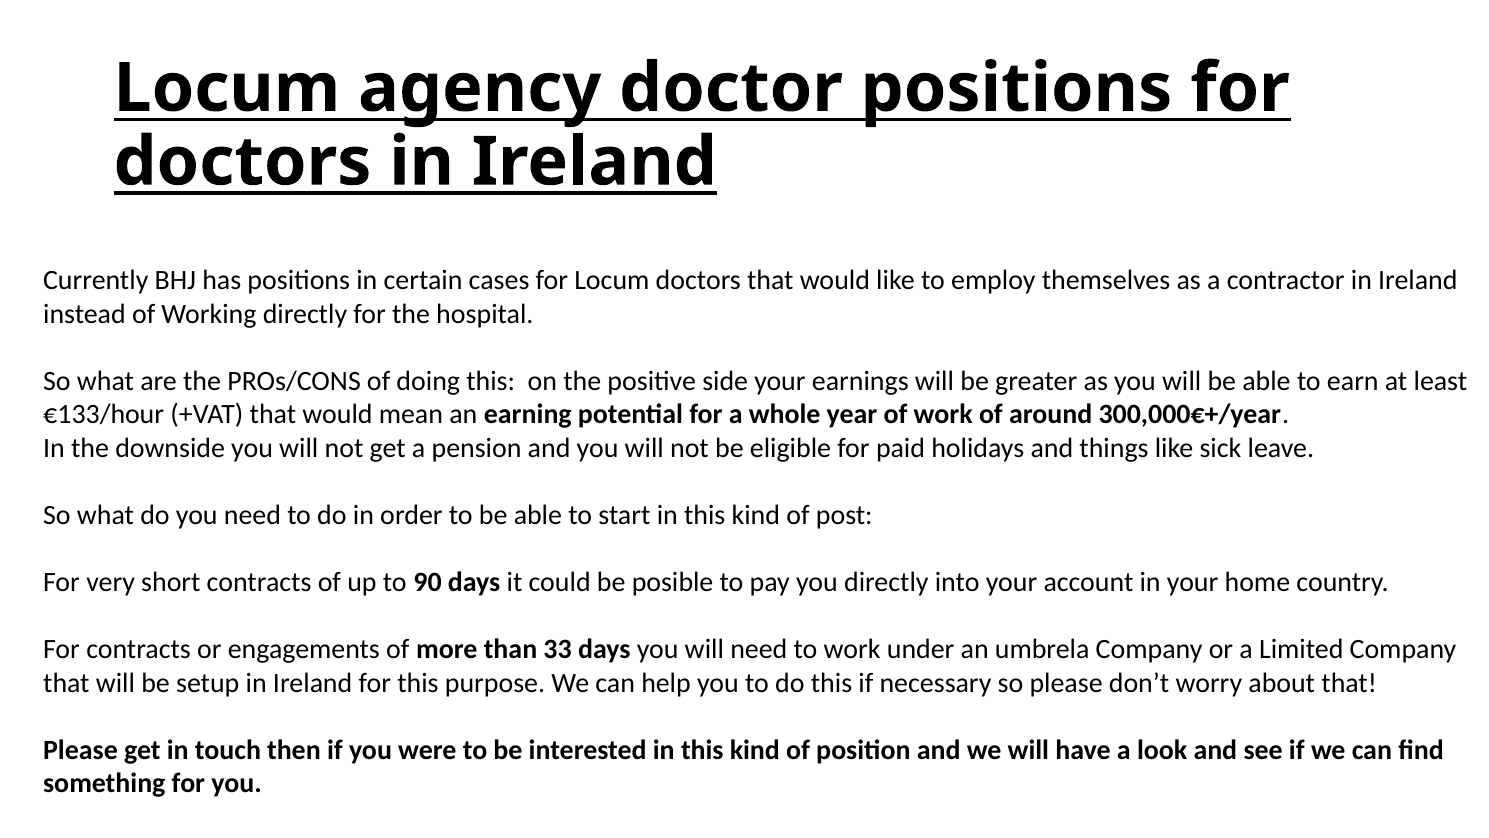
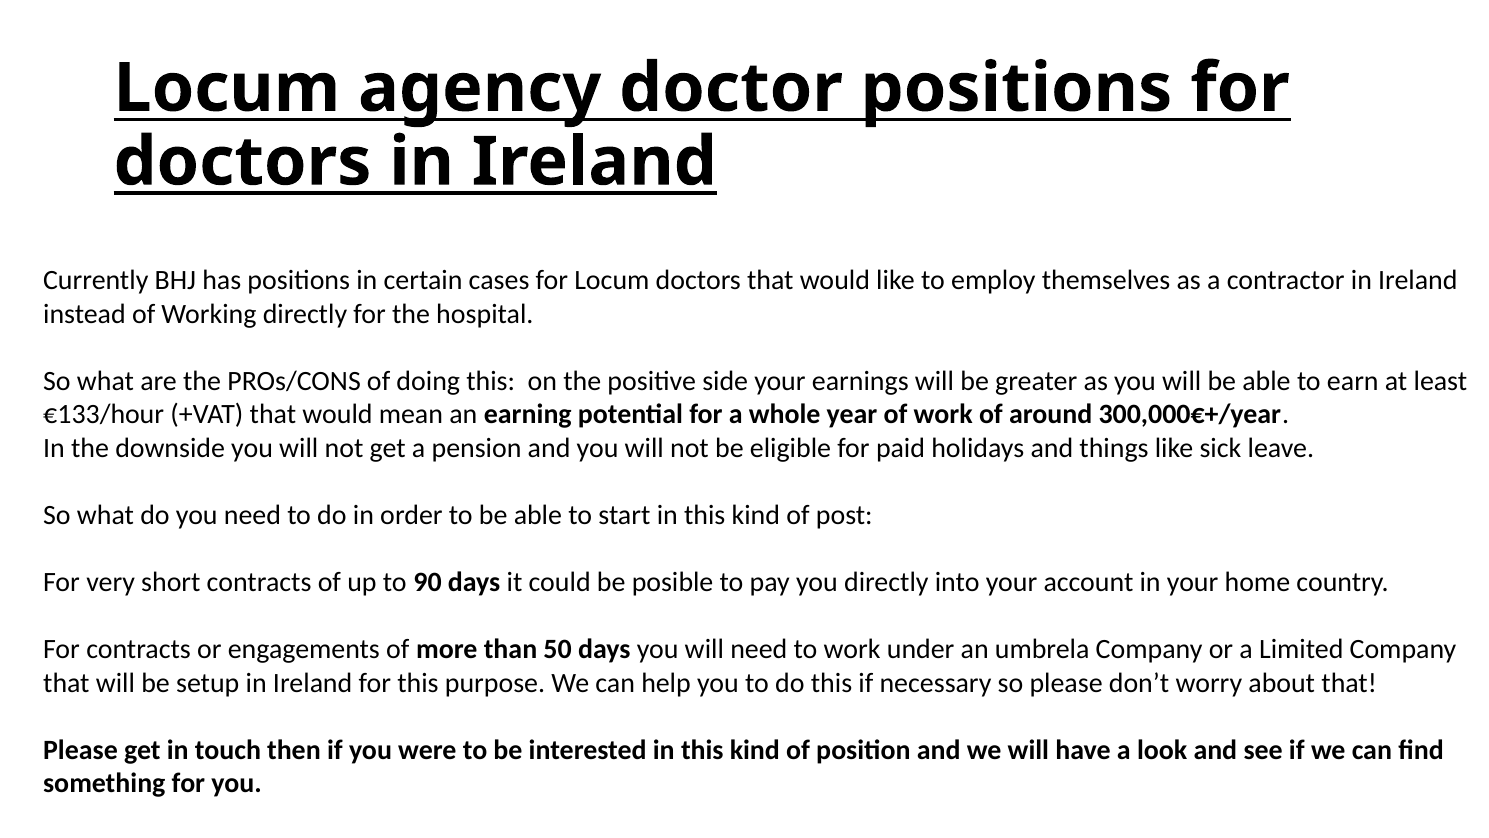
33: 33 -> 50
